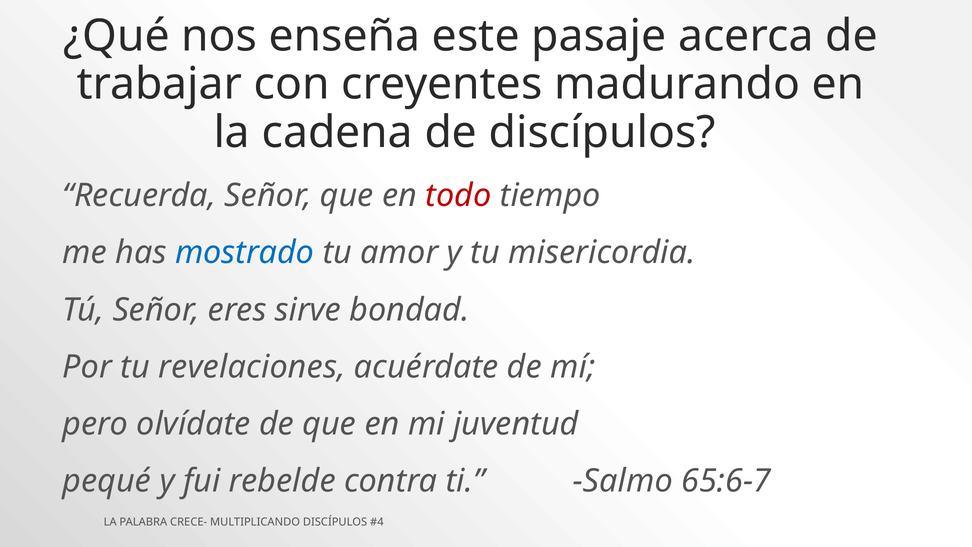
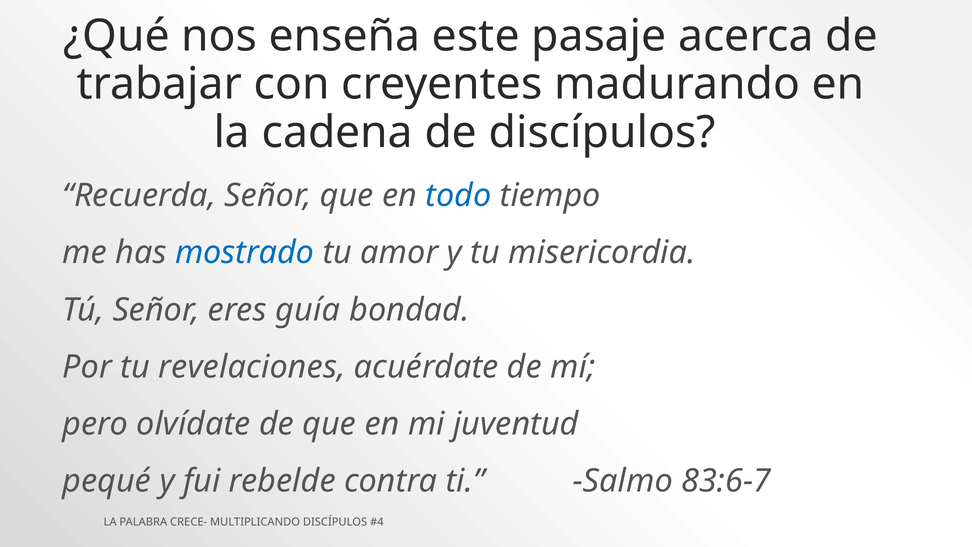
todo colour: red -> blue
sirve: sirve -> guía
65:6-7: 65:6-7 -> 83:6-7
